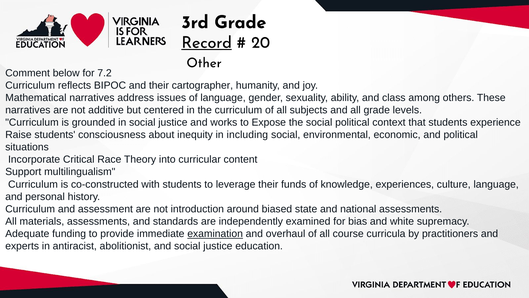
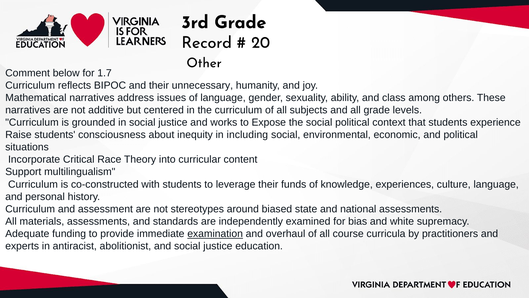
Record underline: present -> none
7.2: 7.2 -> 1.7
cartographer: cartographer -> unnecessary
introduction: introduction -> stereotypes
